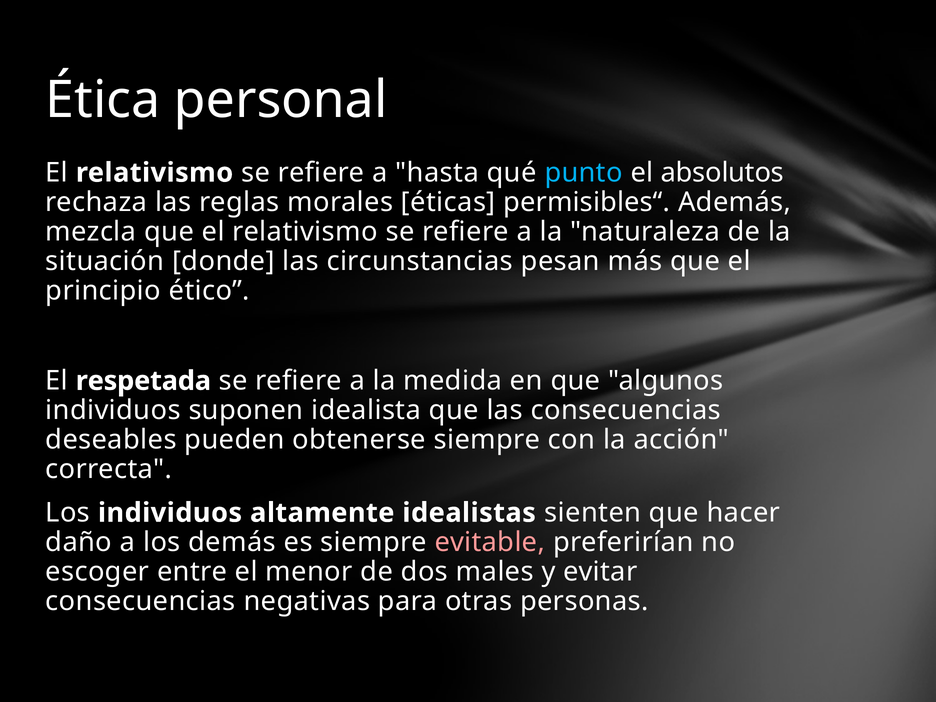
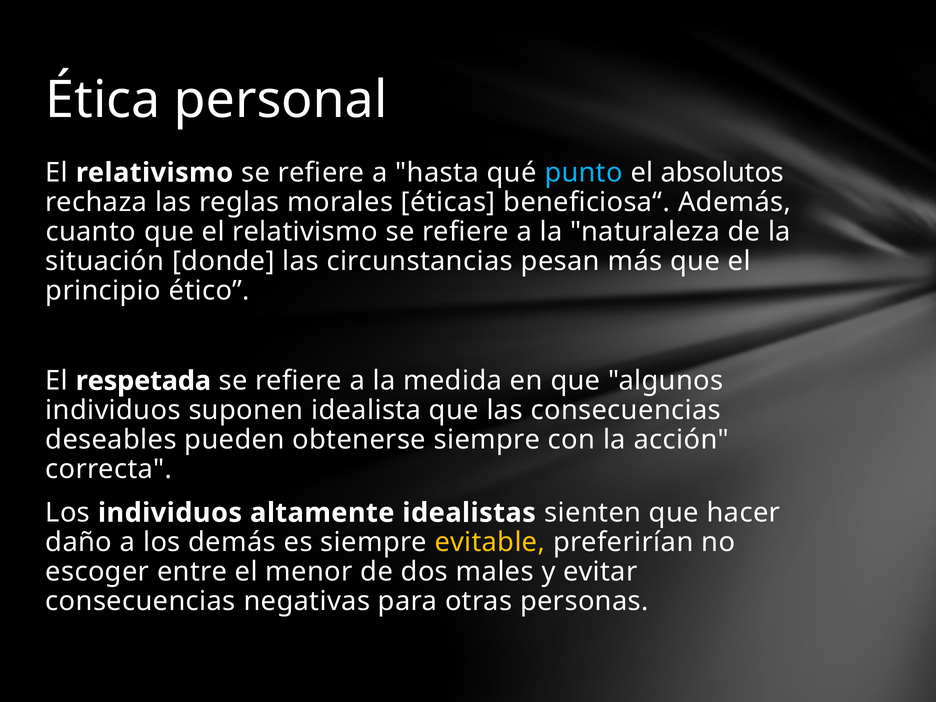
permisibles“: permisibles“ -> beneficiosa“
mezcla: mezcla -> cuanto
evitable colour: pink -> yellow
